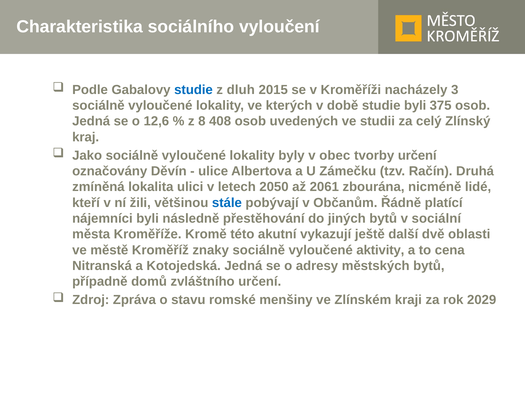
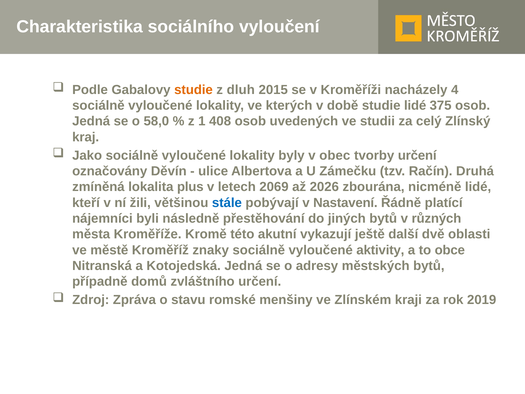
studie at (194, 90) colour: blue -> orange
3: 3 -> 4
studie byli: byli -> lidé
12,6: 12,6 -> 58,0
8: 8 -> 1
ulici: ulici -> plus
2050: 2050 -> 2069
2061: 2061 -> 2026
Občanům: Občanům -> Nastavení
sociální: sociální -> různých
cena: cena -> obce
2029: 2029 -> 2019
